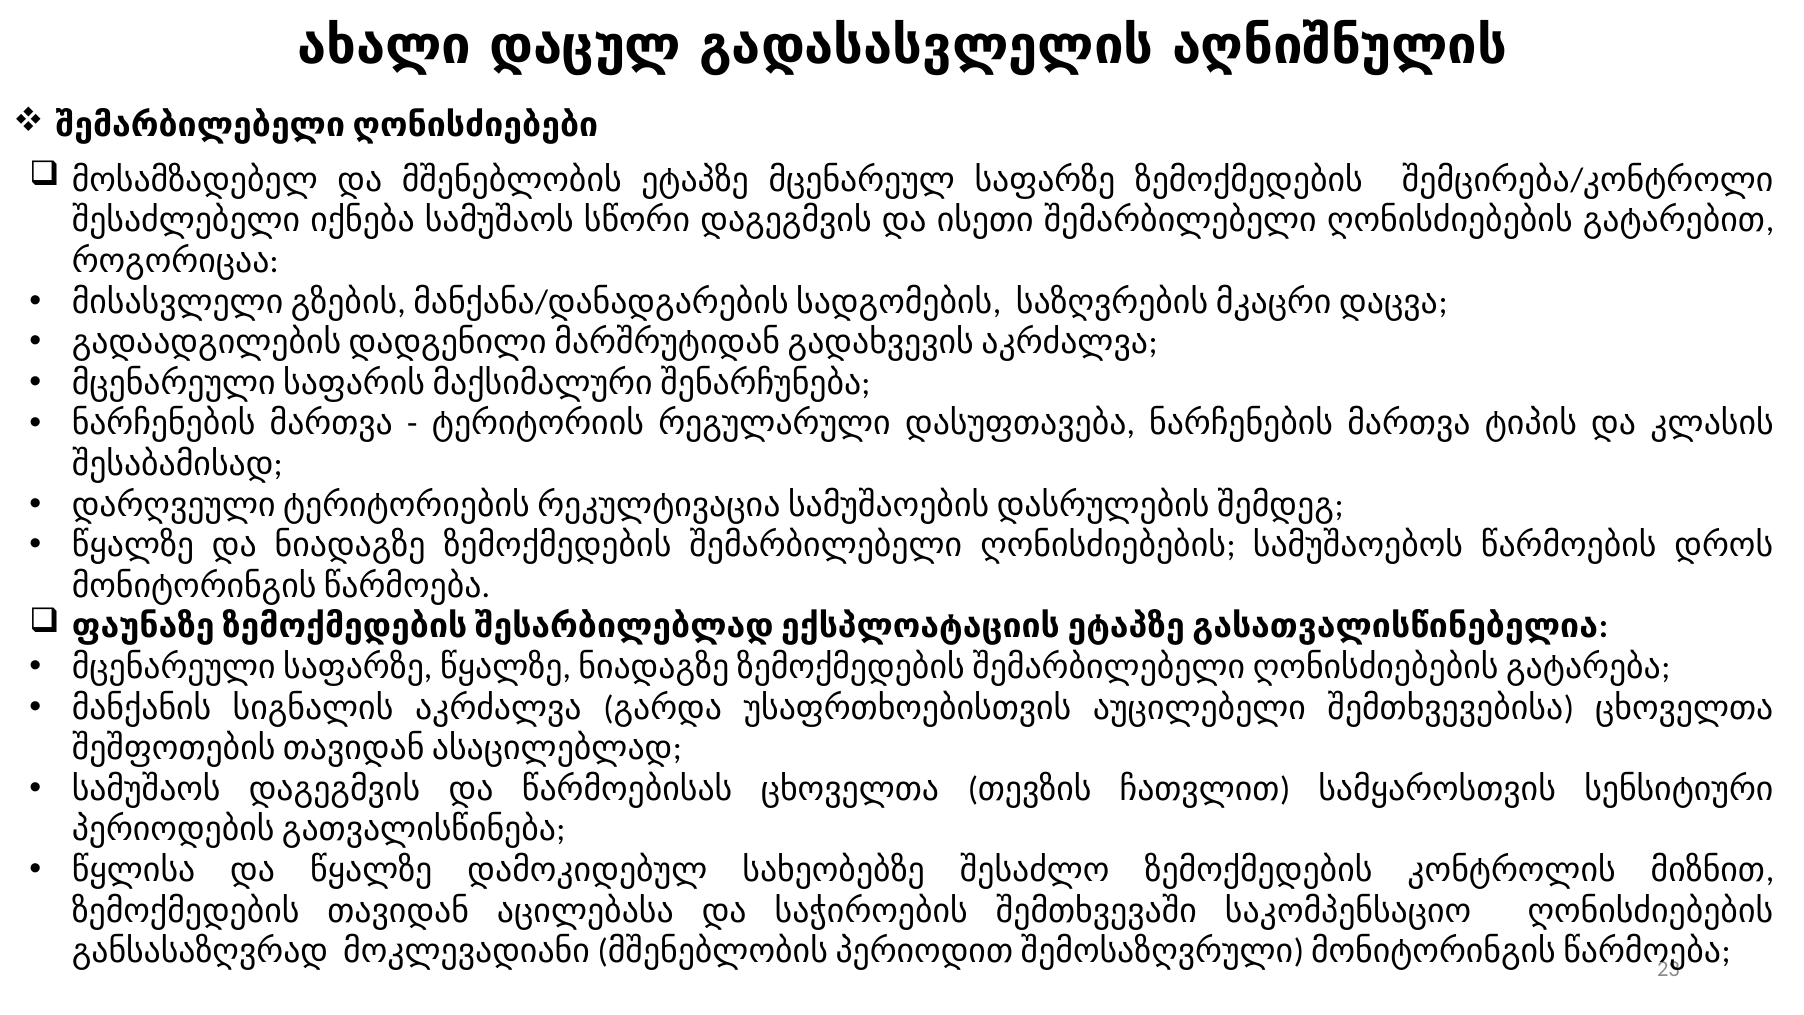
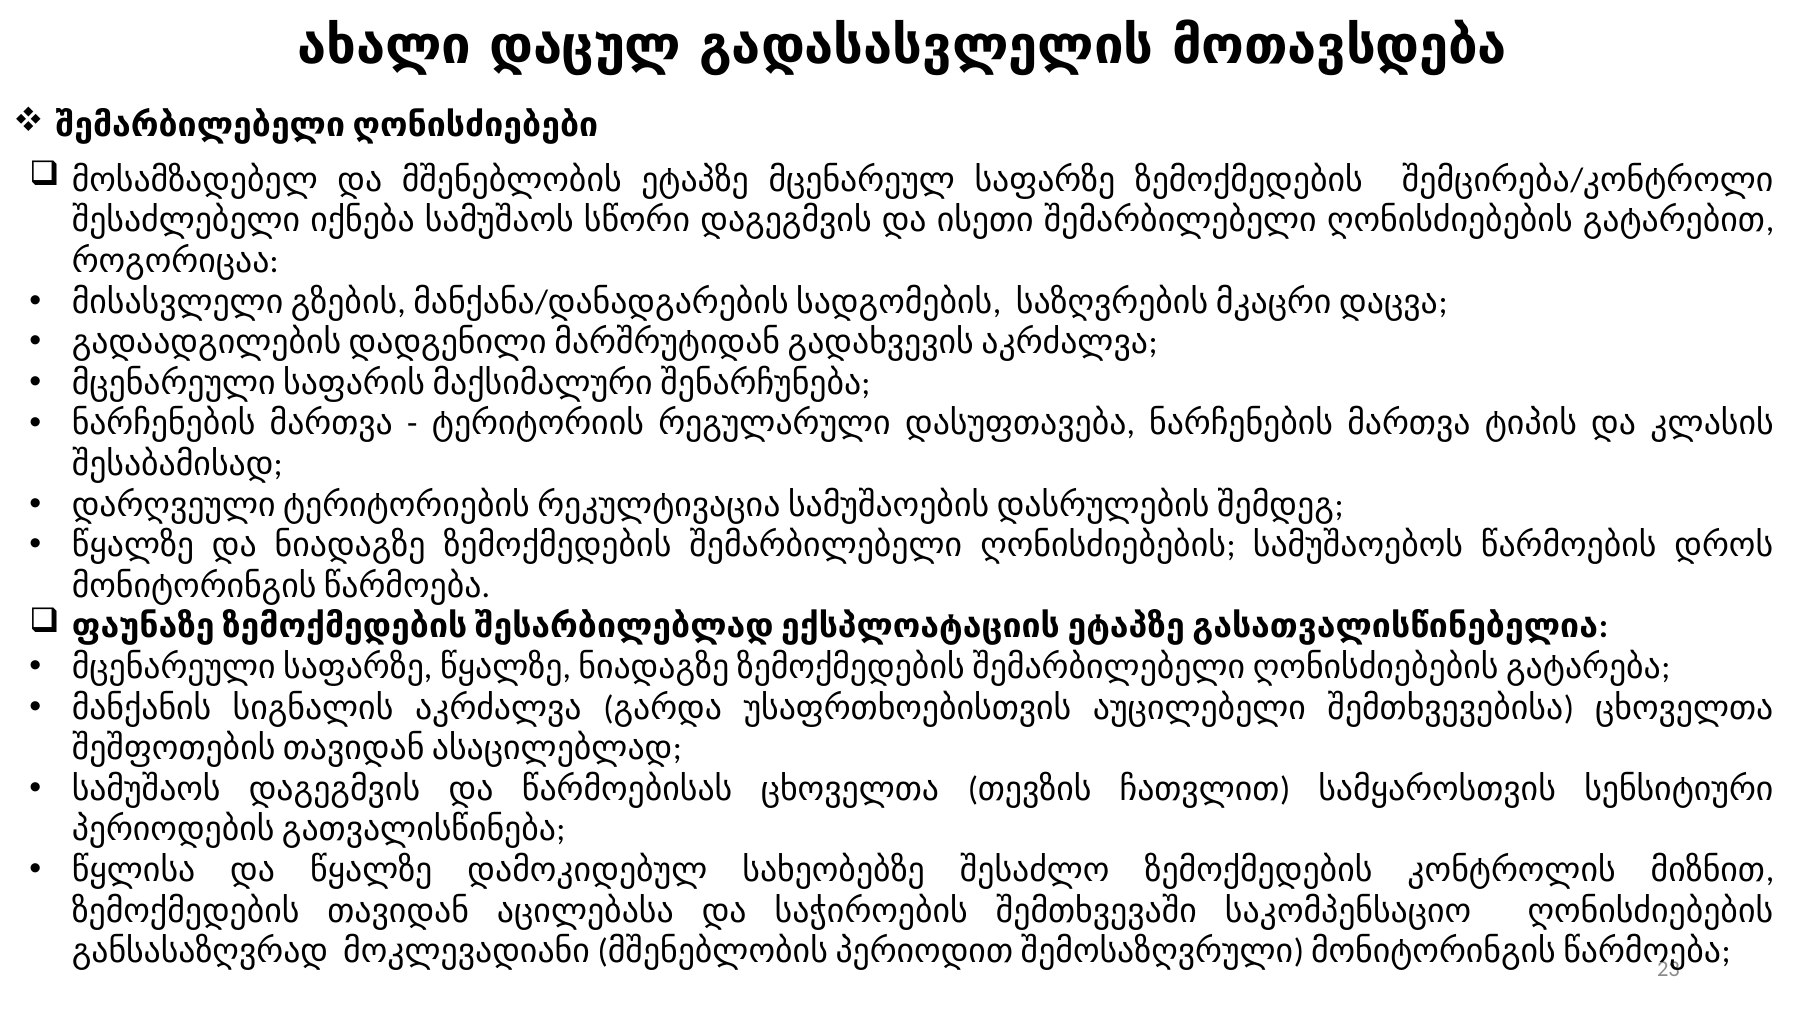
აღნიშნულის: აღნიშნულის -> მოთავსდება
